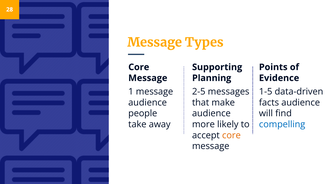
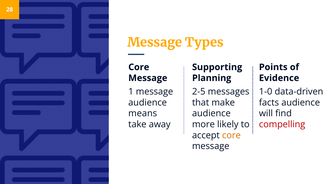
1-5: 1-5 -> 1-0
people: people -> means
compelling colour: blue -> red
